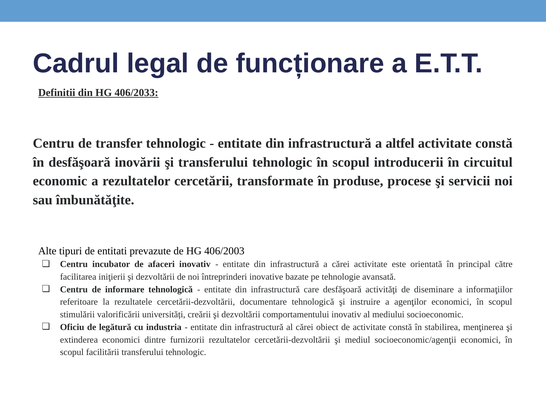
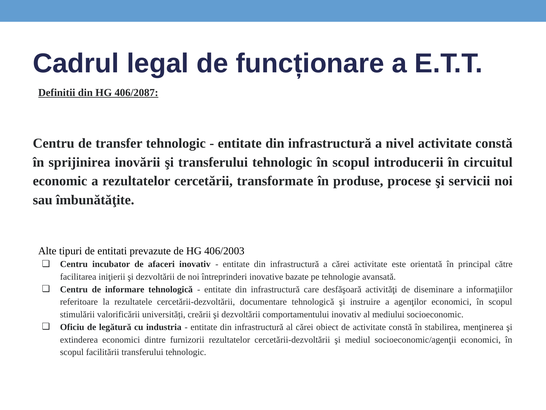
406/2033: 406/2033 -> 406/2087
altfel: altfel -> nivel
în desfăşoară: desfăşoară -> sprijinirea
